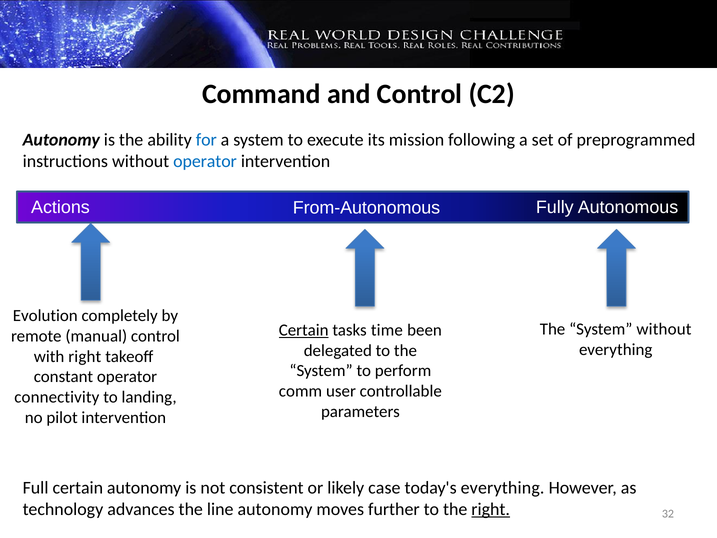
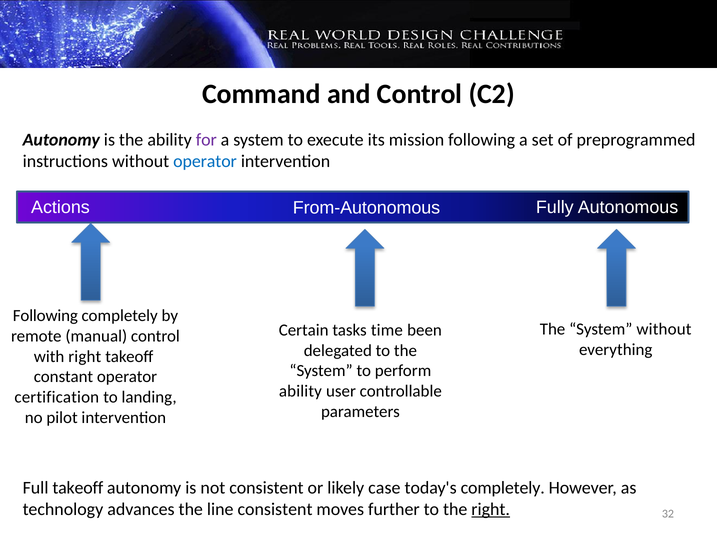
for colour: blue -> purple
Evolution at (45, 316): Evolution -> Following
Certain at (304, 330) underline: present -> none
comm at (300, 391): comm -> ability
connectivity: connectivity -> certification
Full certain: certain -> takeoff
today's everything: everything -> completely
line autonomy: autonomy -> consistent
